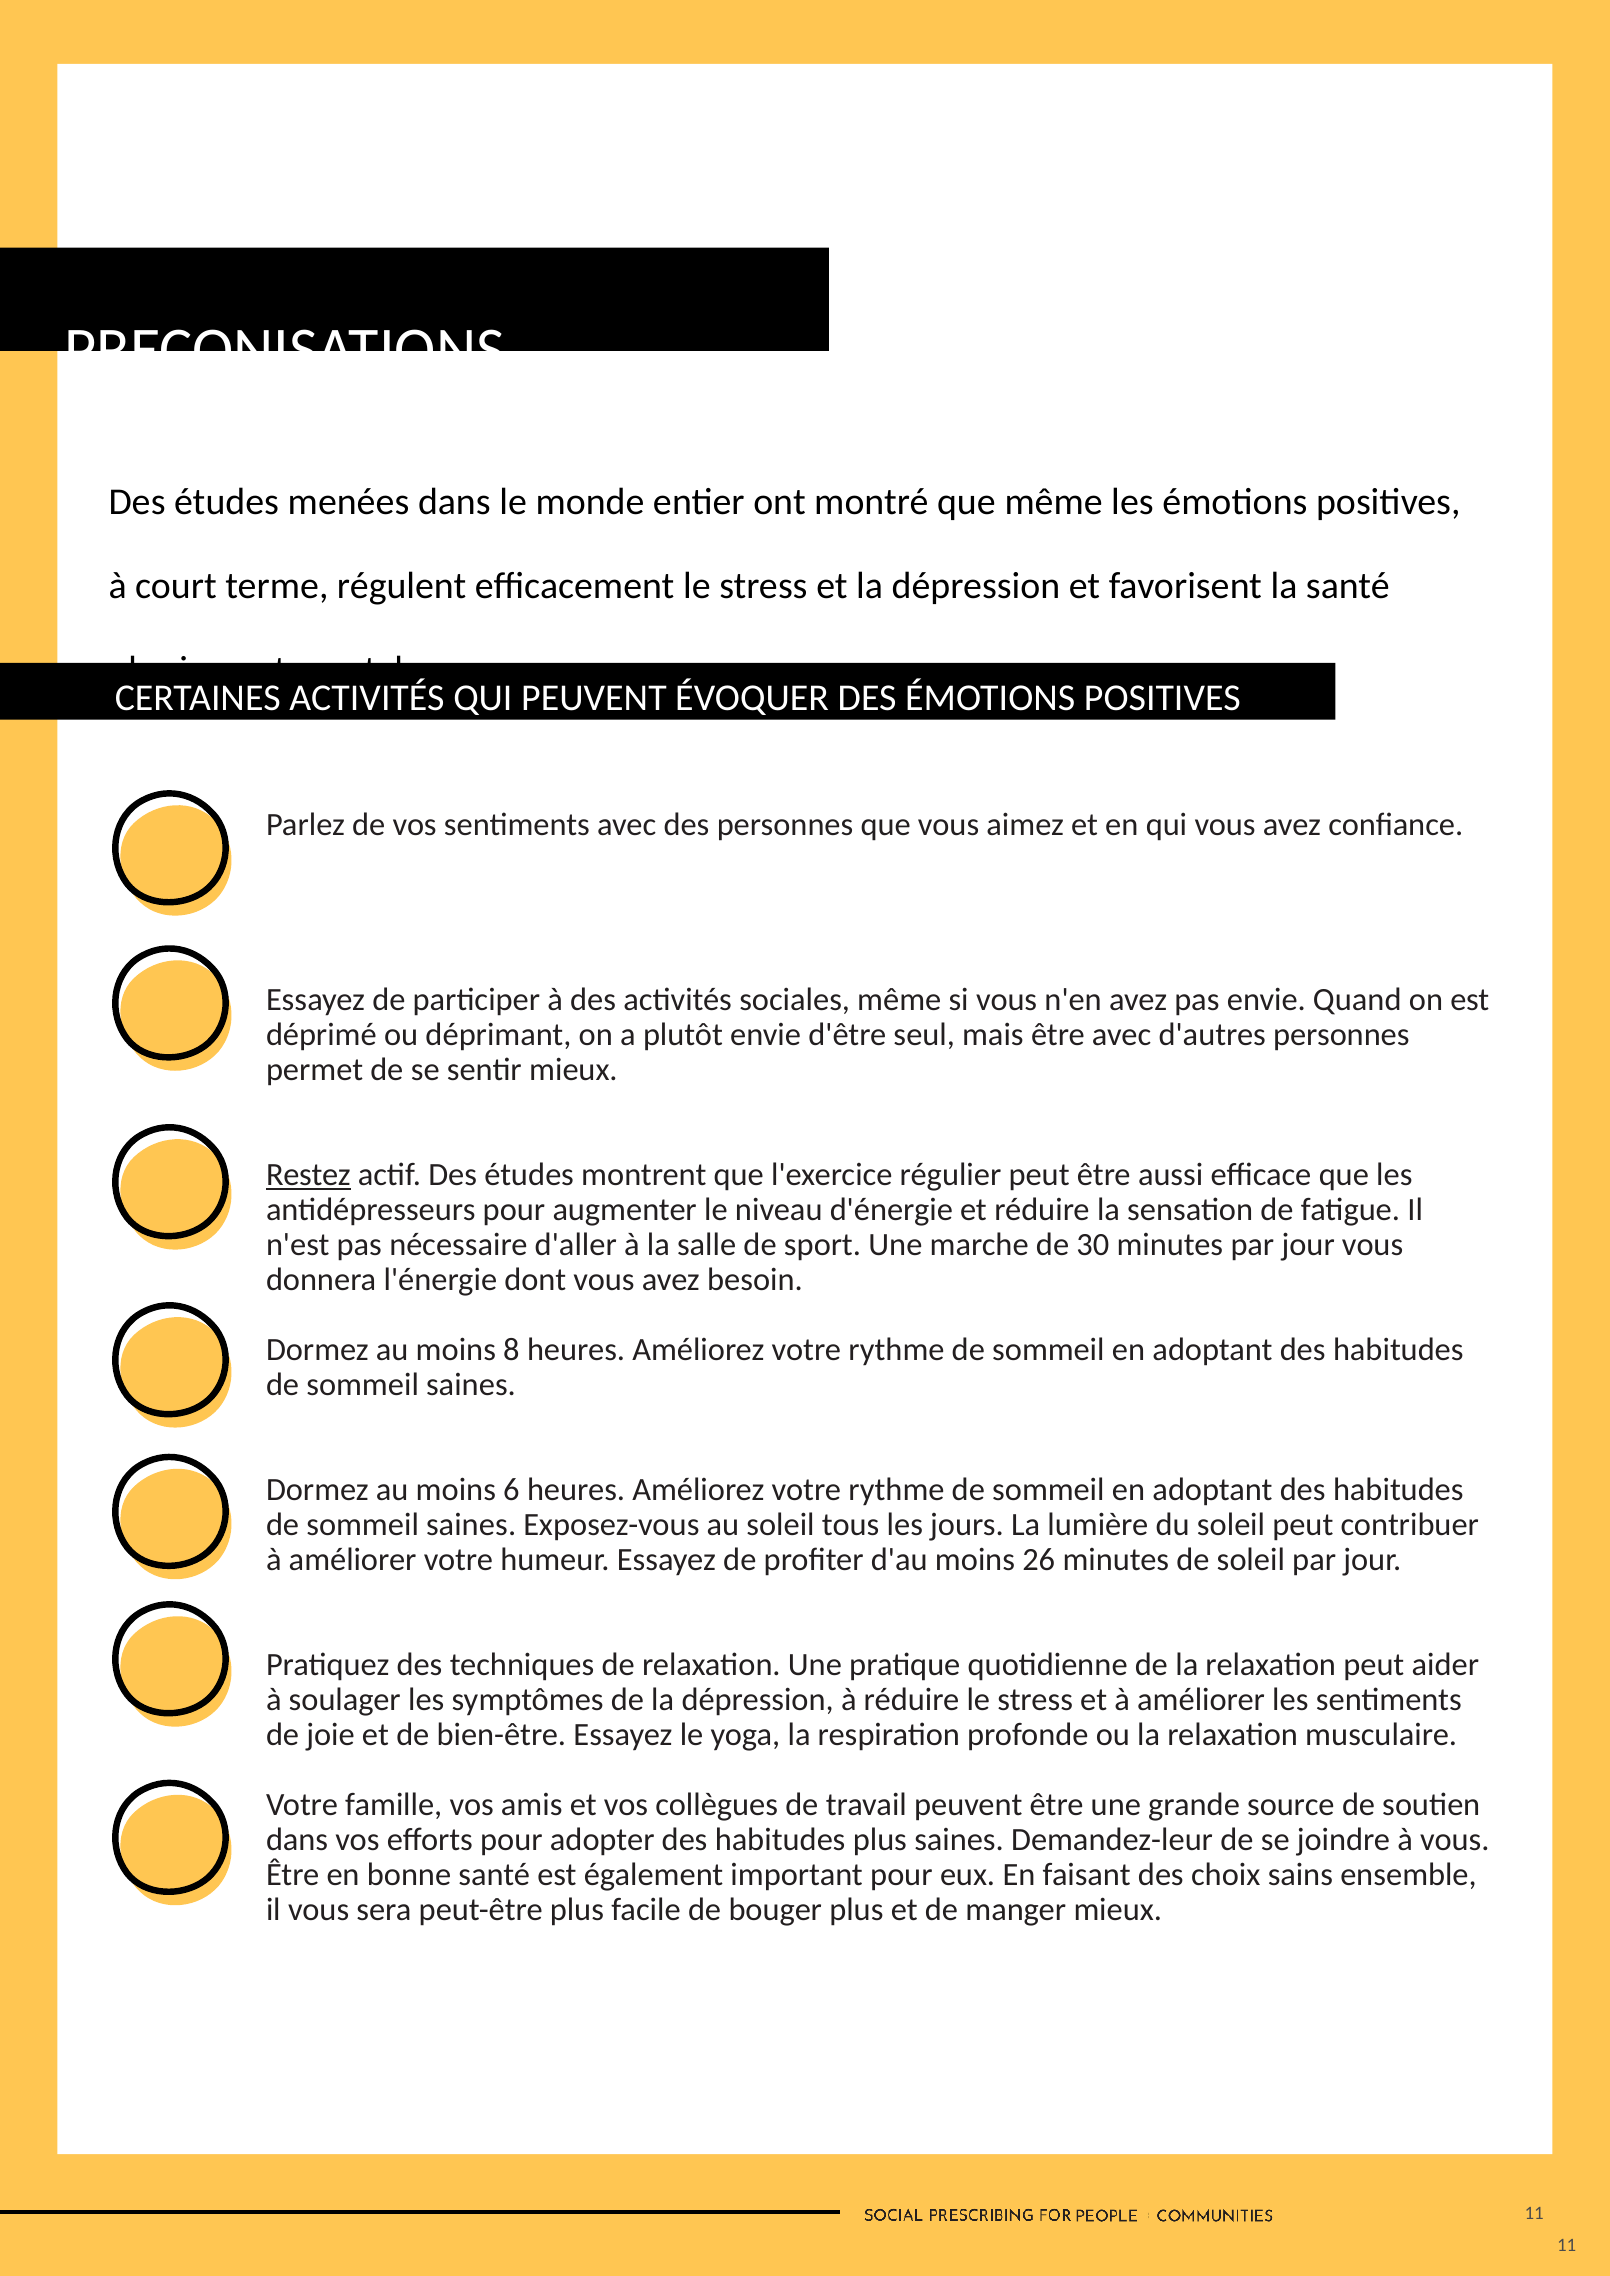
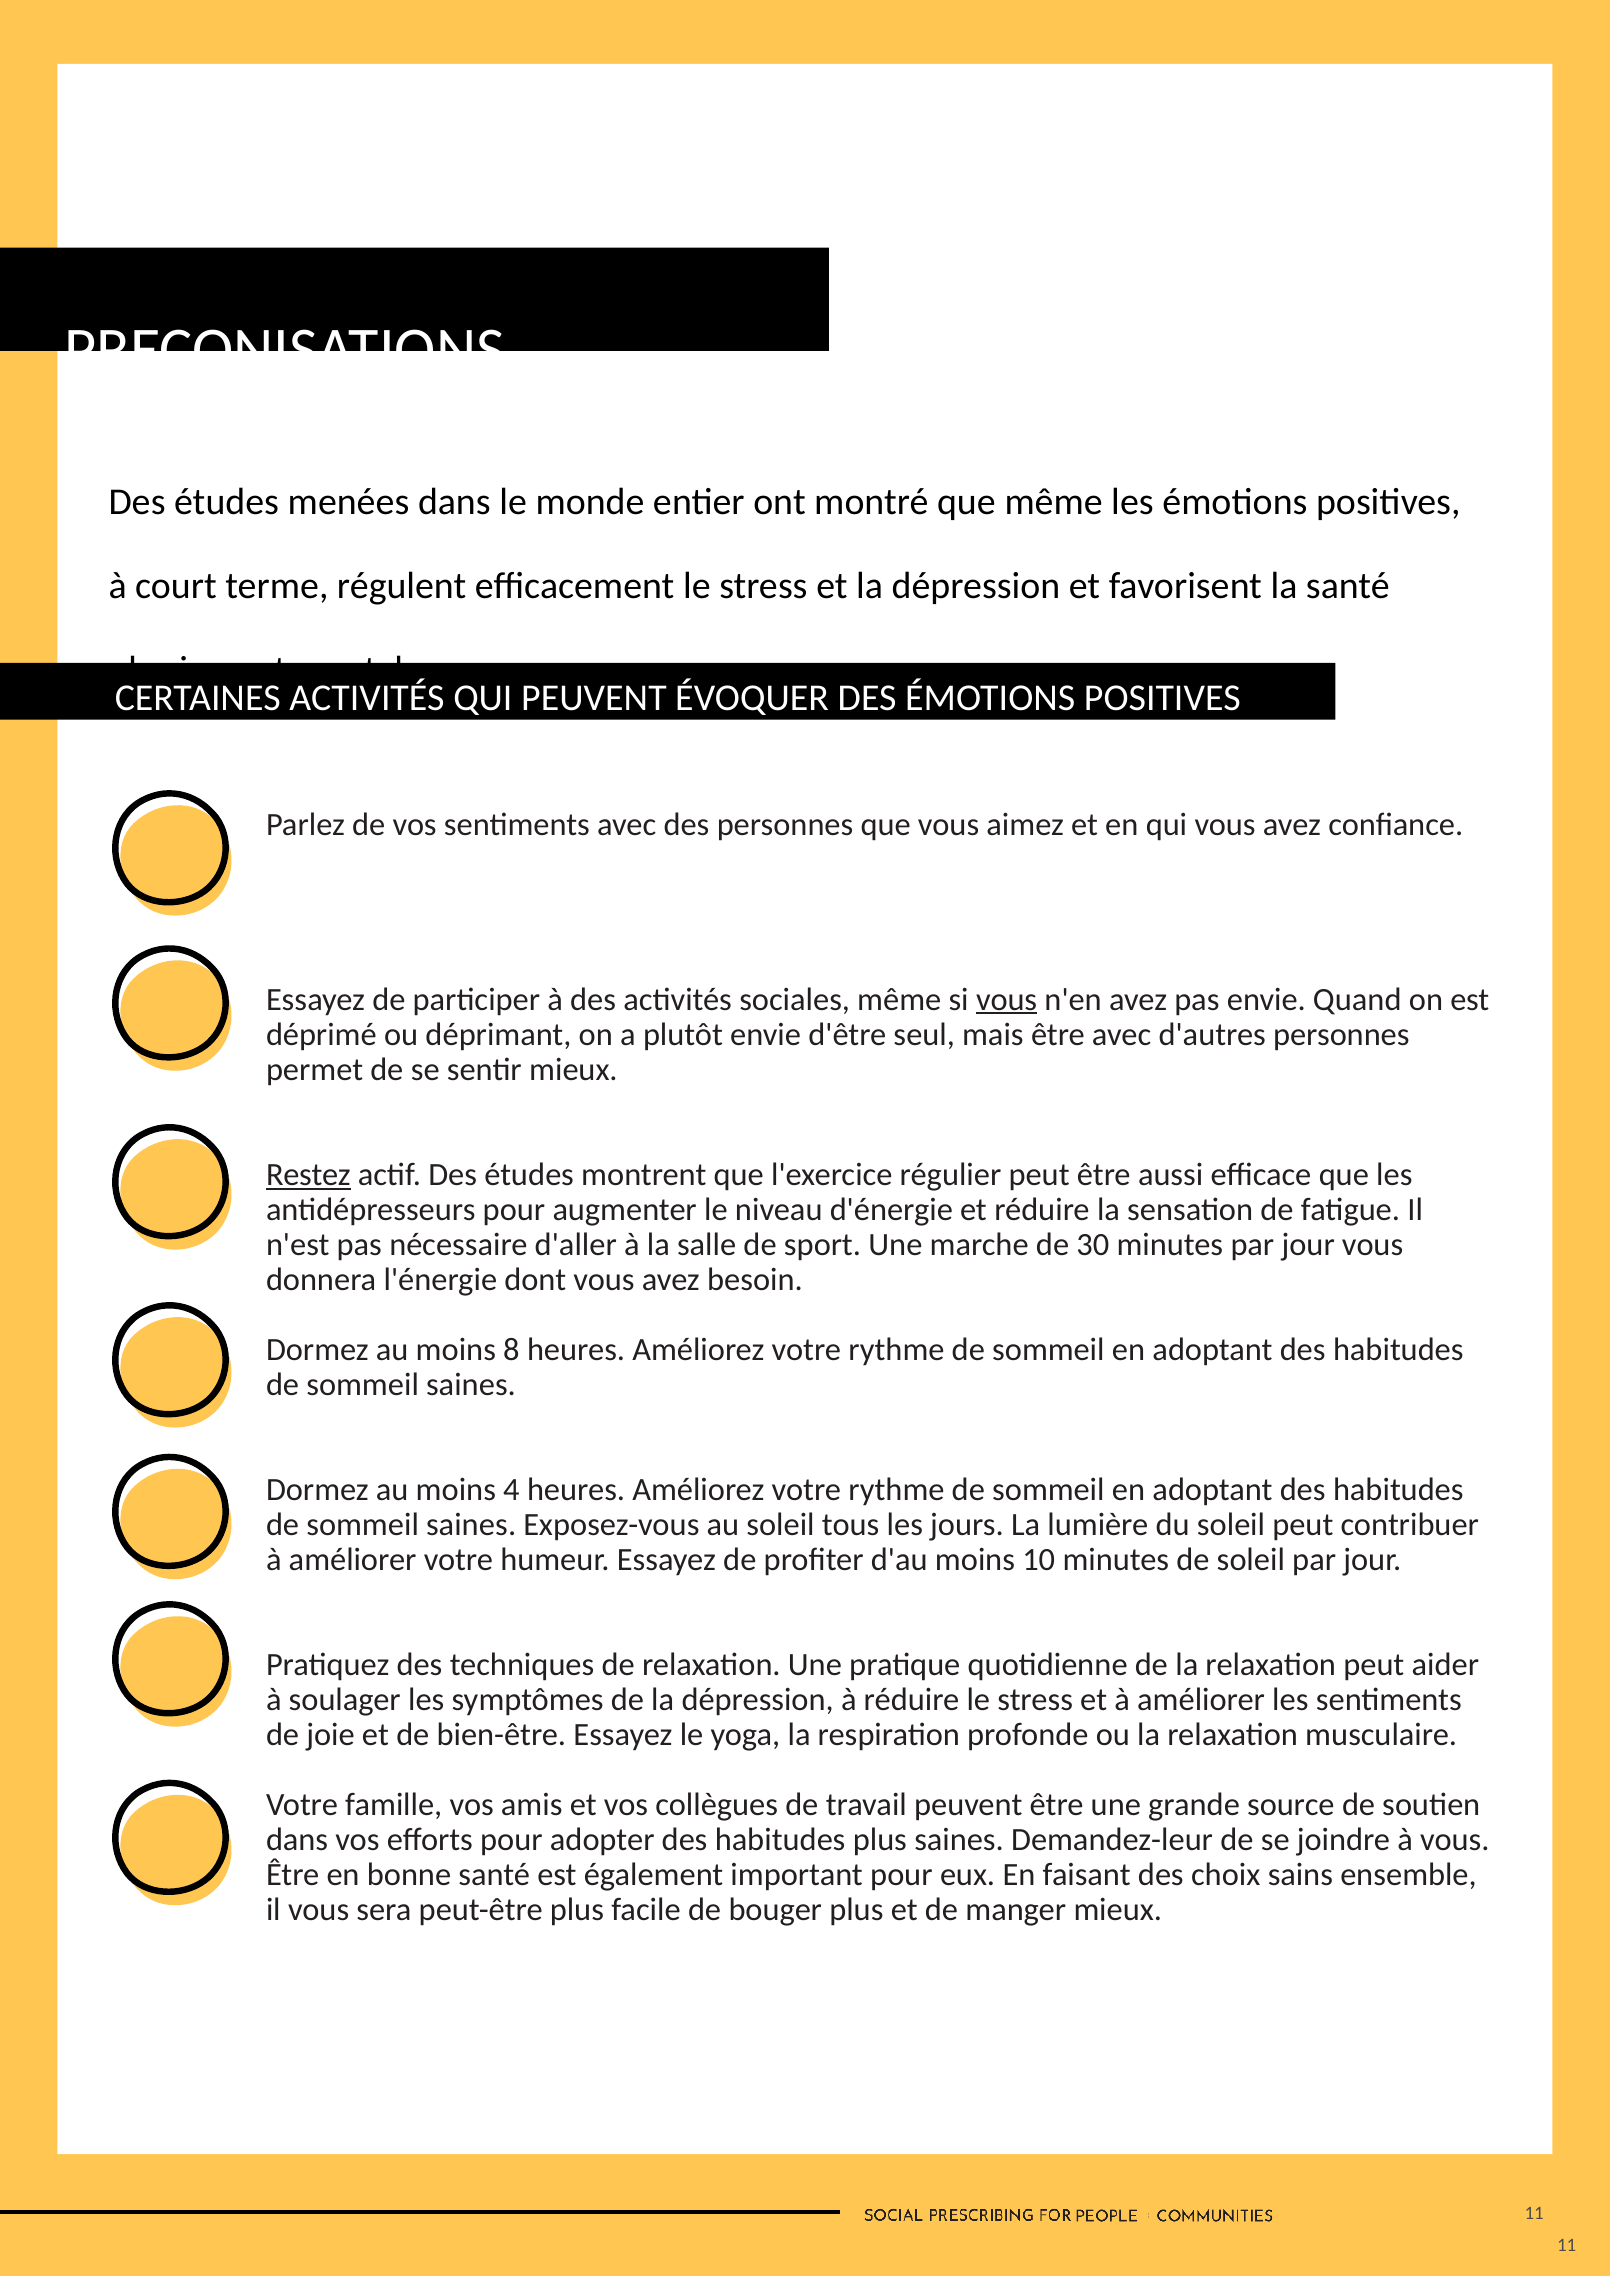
vous at (1007, 1000) underline: none -> present
6: 6 -> 4
26: 26 -> 10
